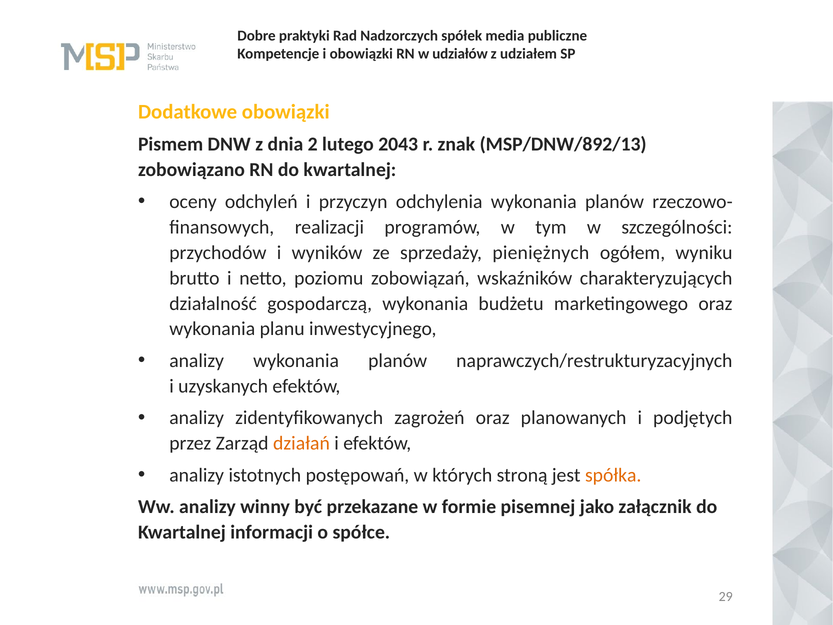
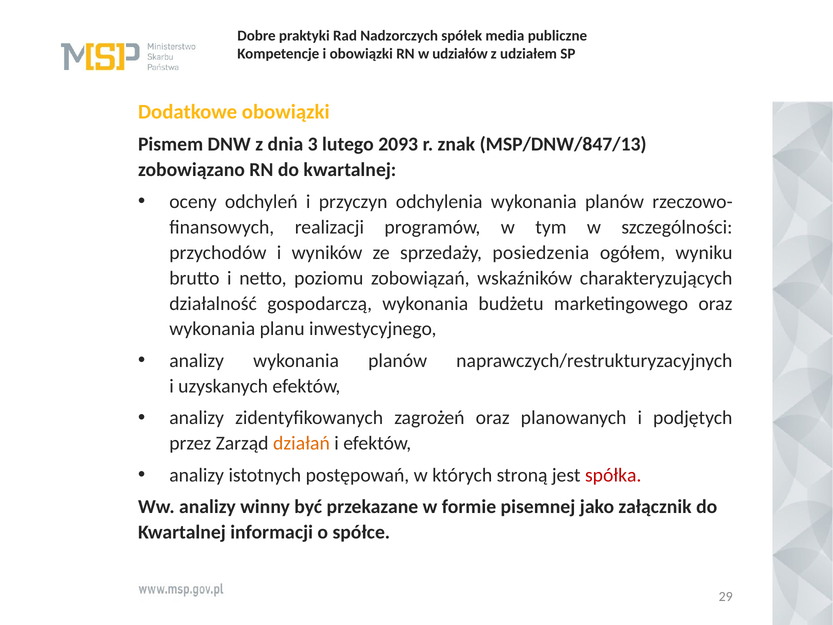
2: 2 -> 3
2043: 2043 -> 2093
MSP/DNW/892/13: MSP/DNW/892/13 -> MSP/DNW/847/13
pieniężnych: pieniężnych -> posiedzenia
spółka colour: orange -> red
